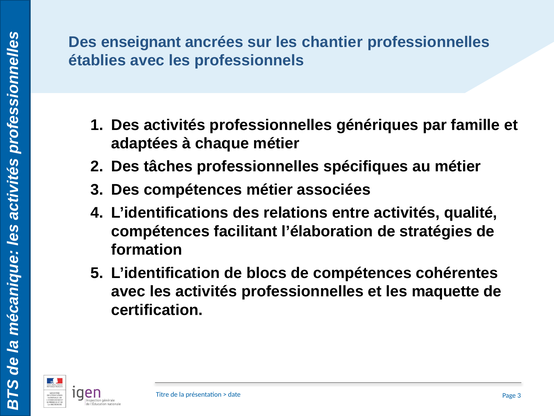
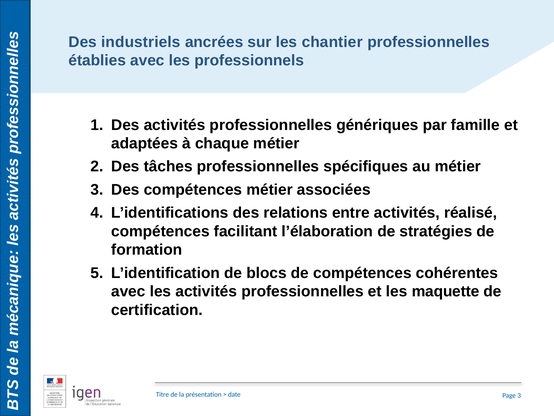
enseignant: enseignant -> industriels
qualité: qualité -> réalisé
